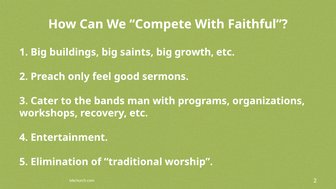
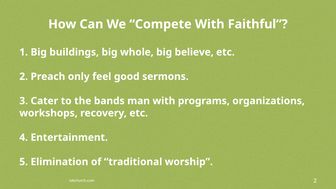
saints: saints -> whole
growth: growth -> believe
